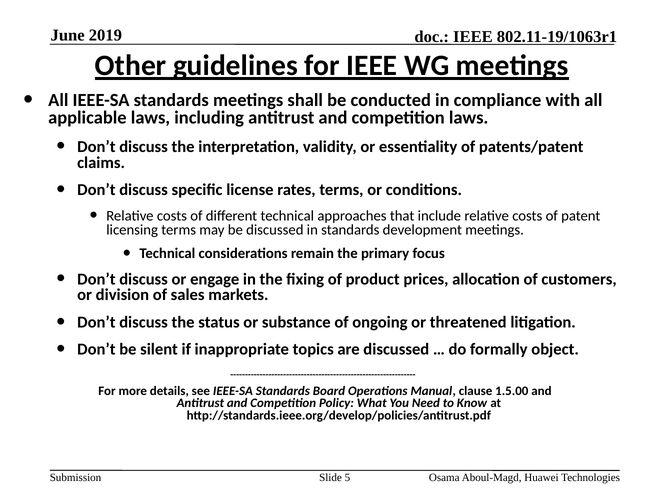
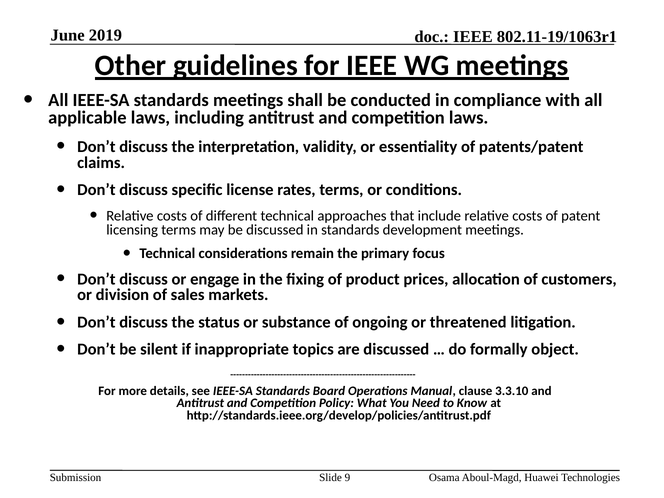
1.5.00: 1.5.00 -> 3.3.10
5: 5 -> 9
